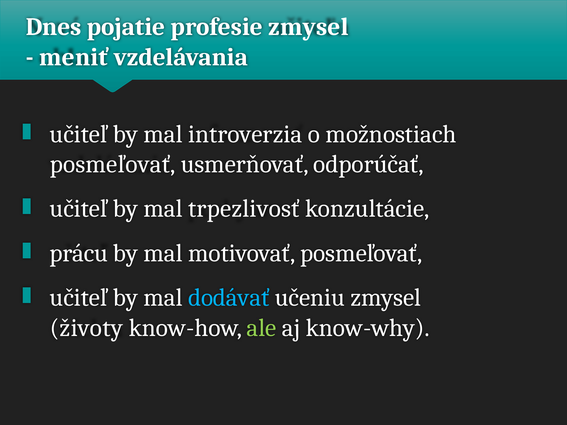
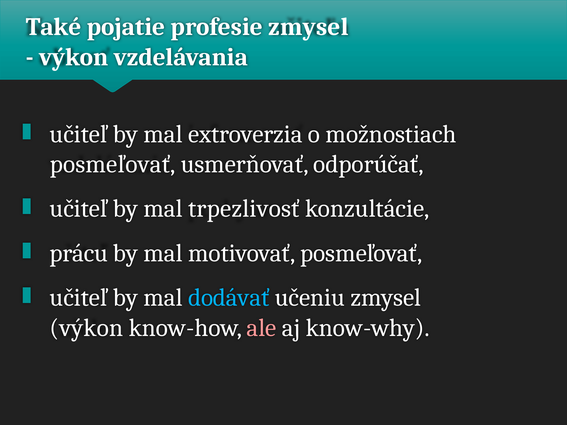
Dnes: Dnes -> Také
meniť at (74, 57): meniť -> výkon
introverzia: introverzia -> extroverzia
životy at (86, 328): životy -> výkon
ale colour: light green -> pink
